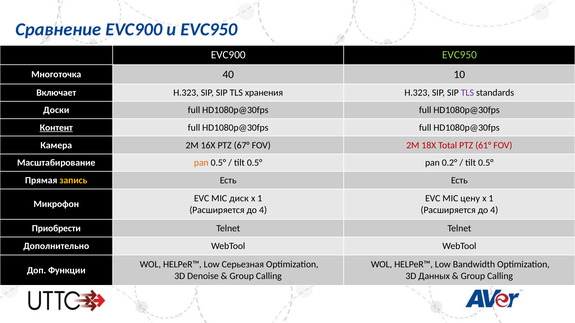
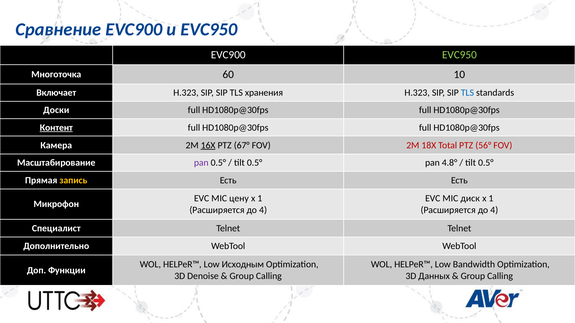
40: 40 -> 60
TLS at (467, 93) colour: purple -> blue
16X underline: none -> present
61°: 61° -> 56°
pan at (201, 163) colour: orange -> purple
0.2°: 0.2° -> 4.8°
диск: диск -> цену
цену: цену -> диск
Приобрести: Приобрести -> Специалист
Серьезная: Серьезная -> Исходным
